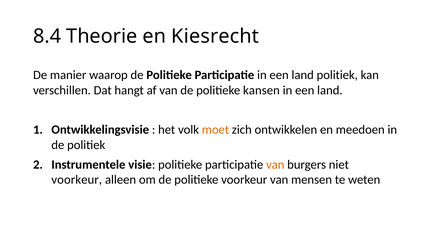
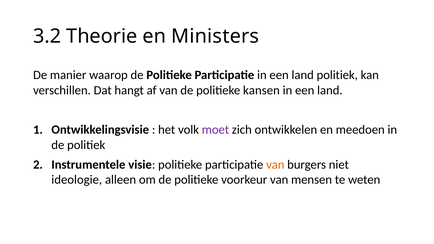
8.4: 8.4 -> 3.2
Kiesrecht: Kiesrecht -> Ministers
moet colour: orange -> purple
voorkeur at (77, 180): voorkeur -> ideologie
